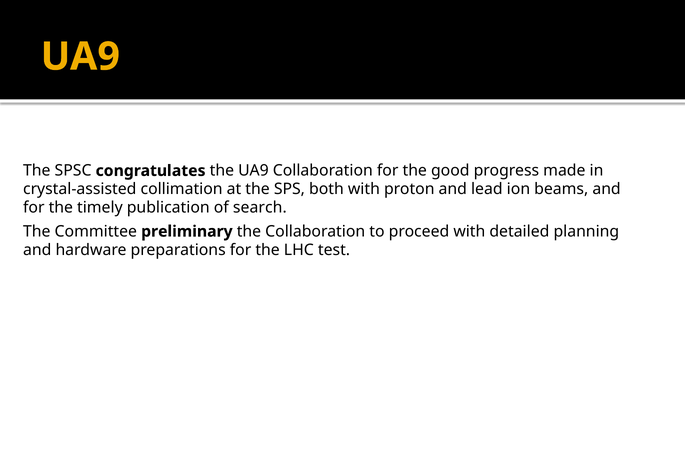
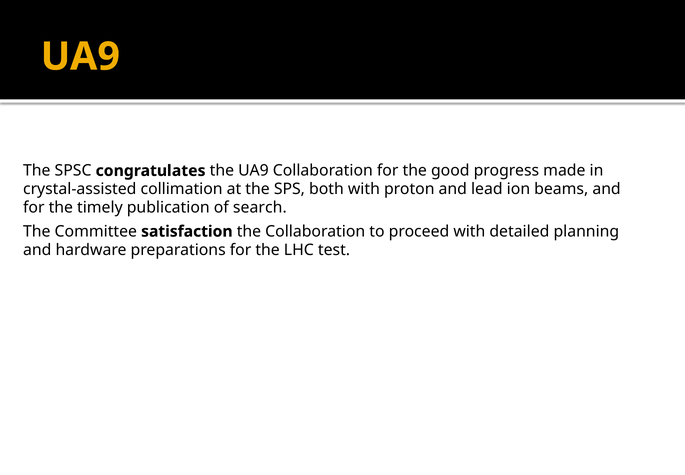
preliminary: preliminary -> satisfaction
